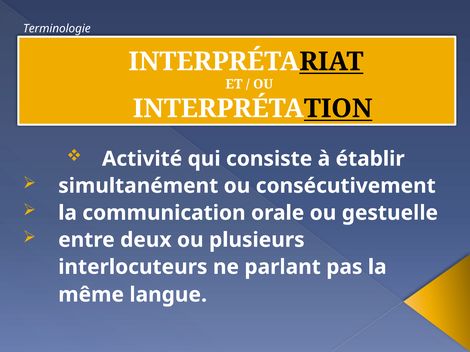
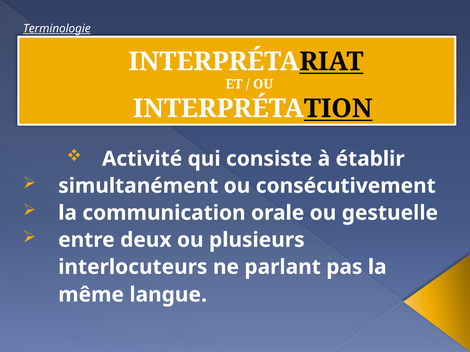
Terminologie underline: none -> present
